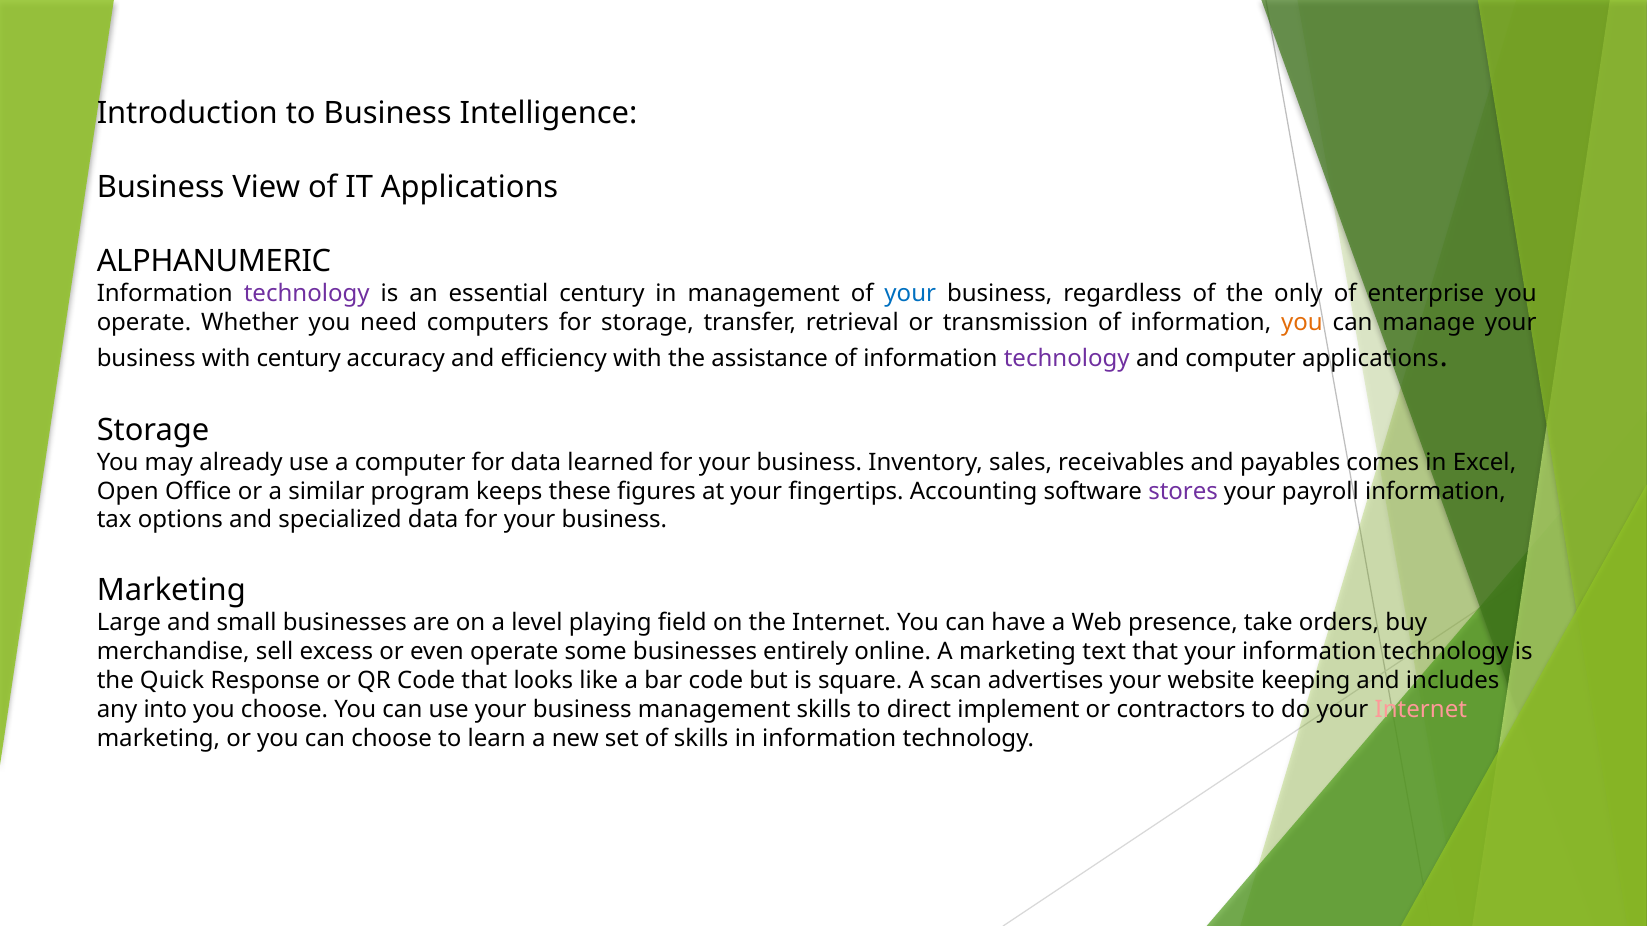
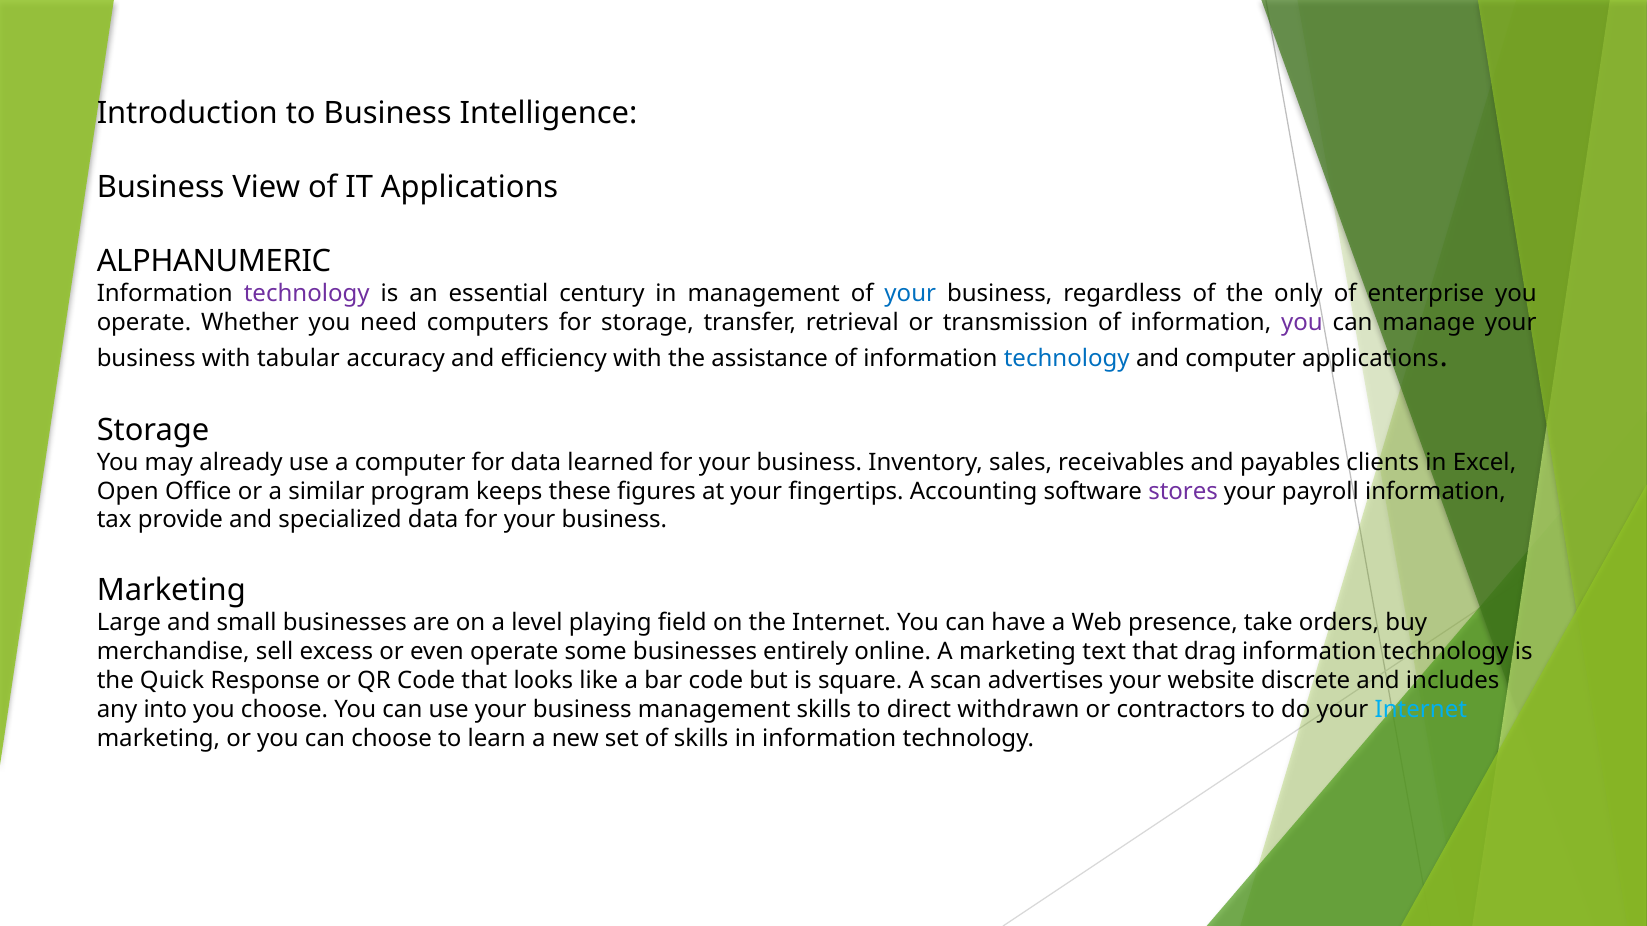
you at (1302, 323) colour: orange -> purple
with century: century -> tabular
technology at (1067, 358) colour: purple -> blue
comes: comes -> clients
options: options -> provide
that your: your -> drag
keeping: keeping -> discrete
implement: implement -> withdrawn
Internet at (1421, 710) colour: pink -> light blue
